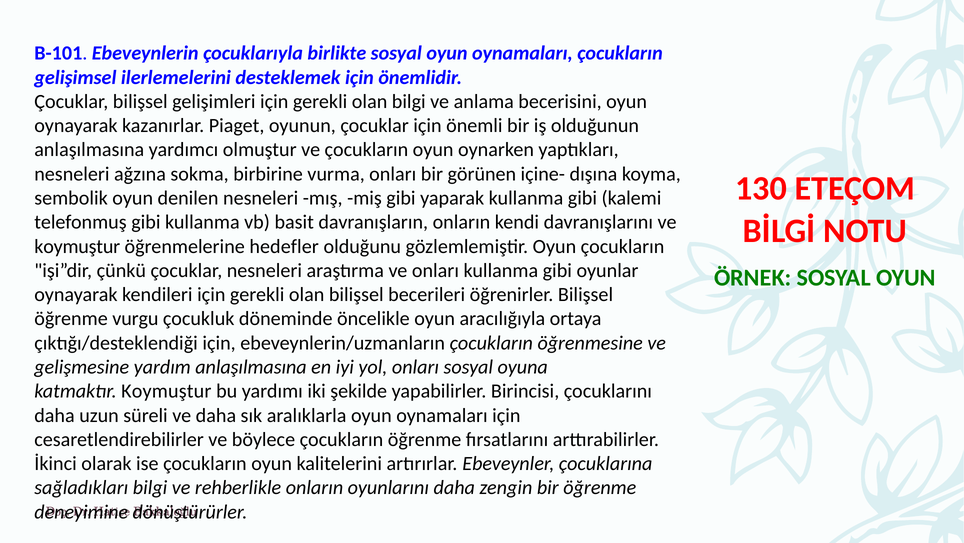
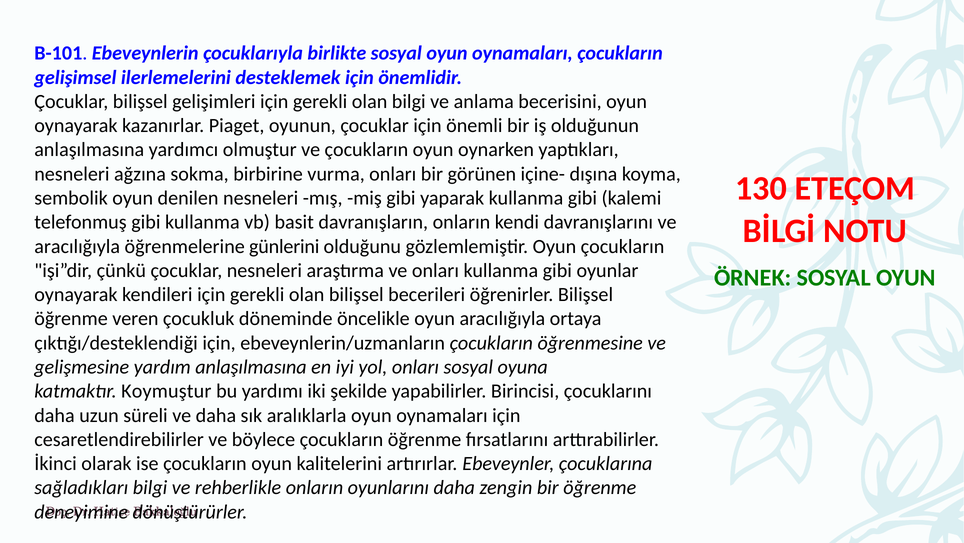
koymuştur at (77, 246): koymuştur -> aracılığıyla
hedefler: hedefler -> günlerini
vurgu: vurgu -> veren
